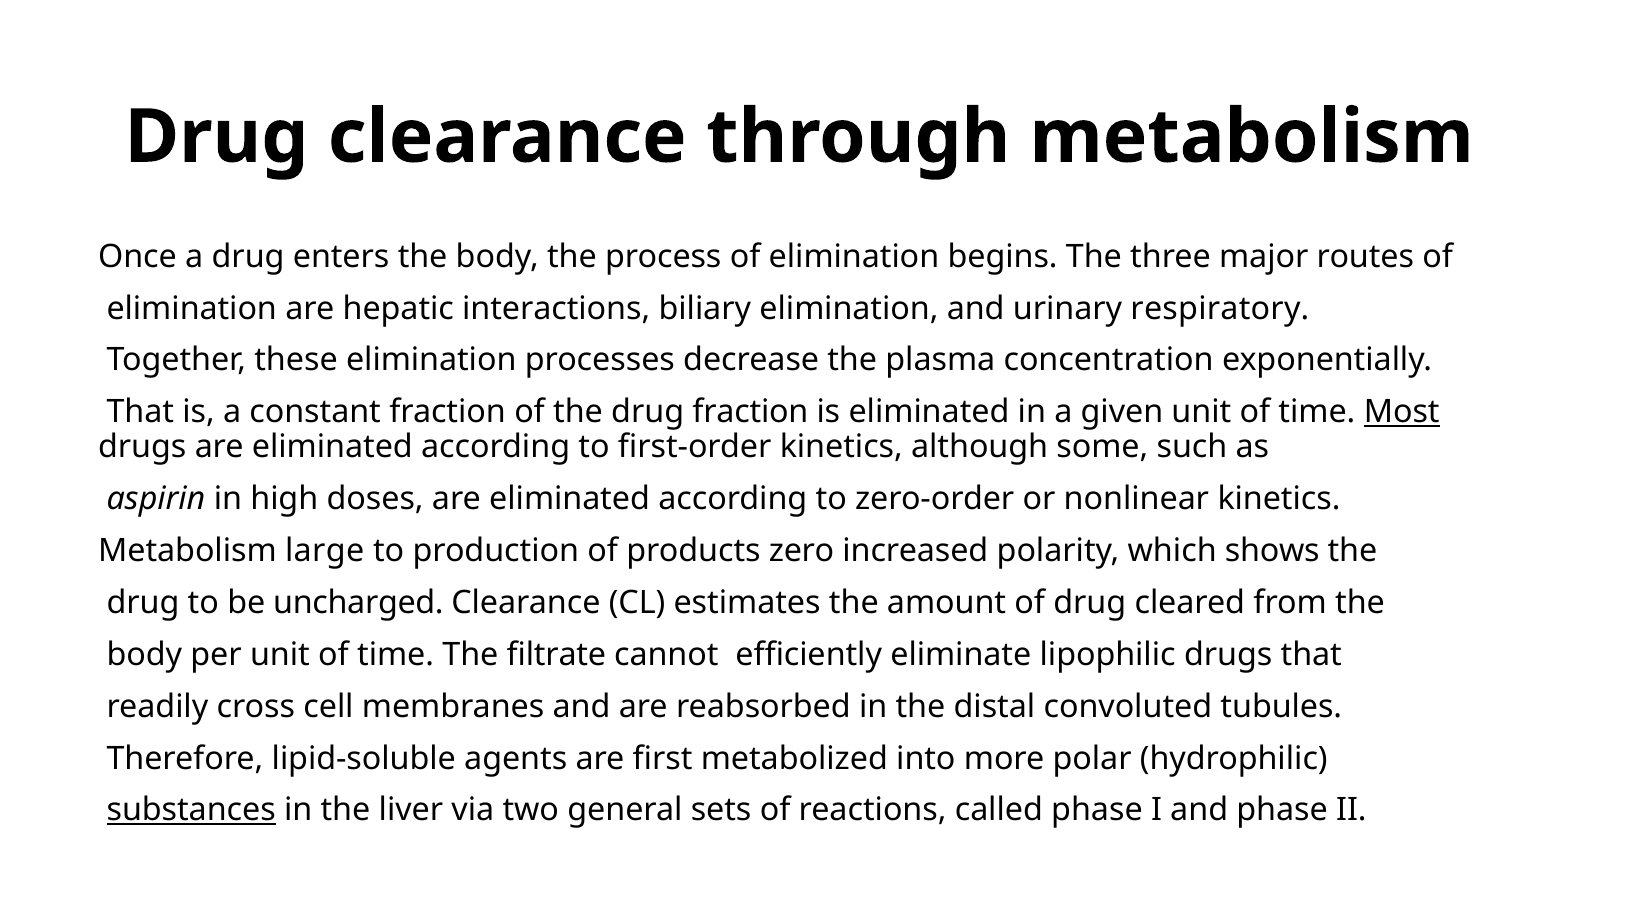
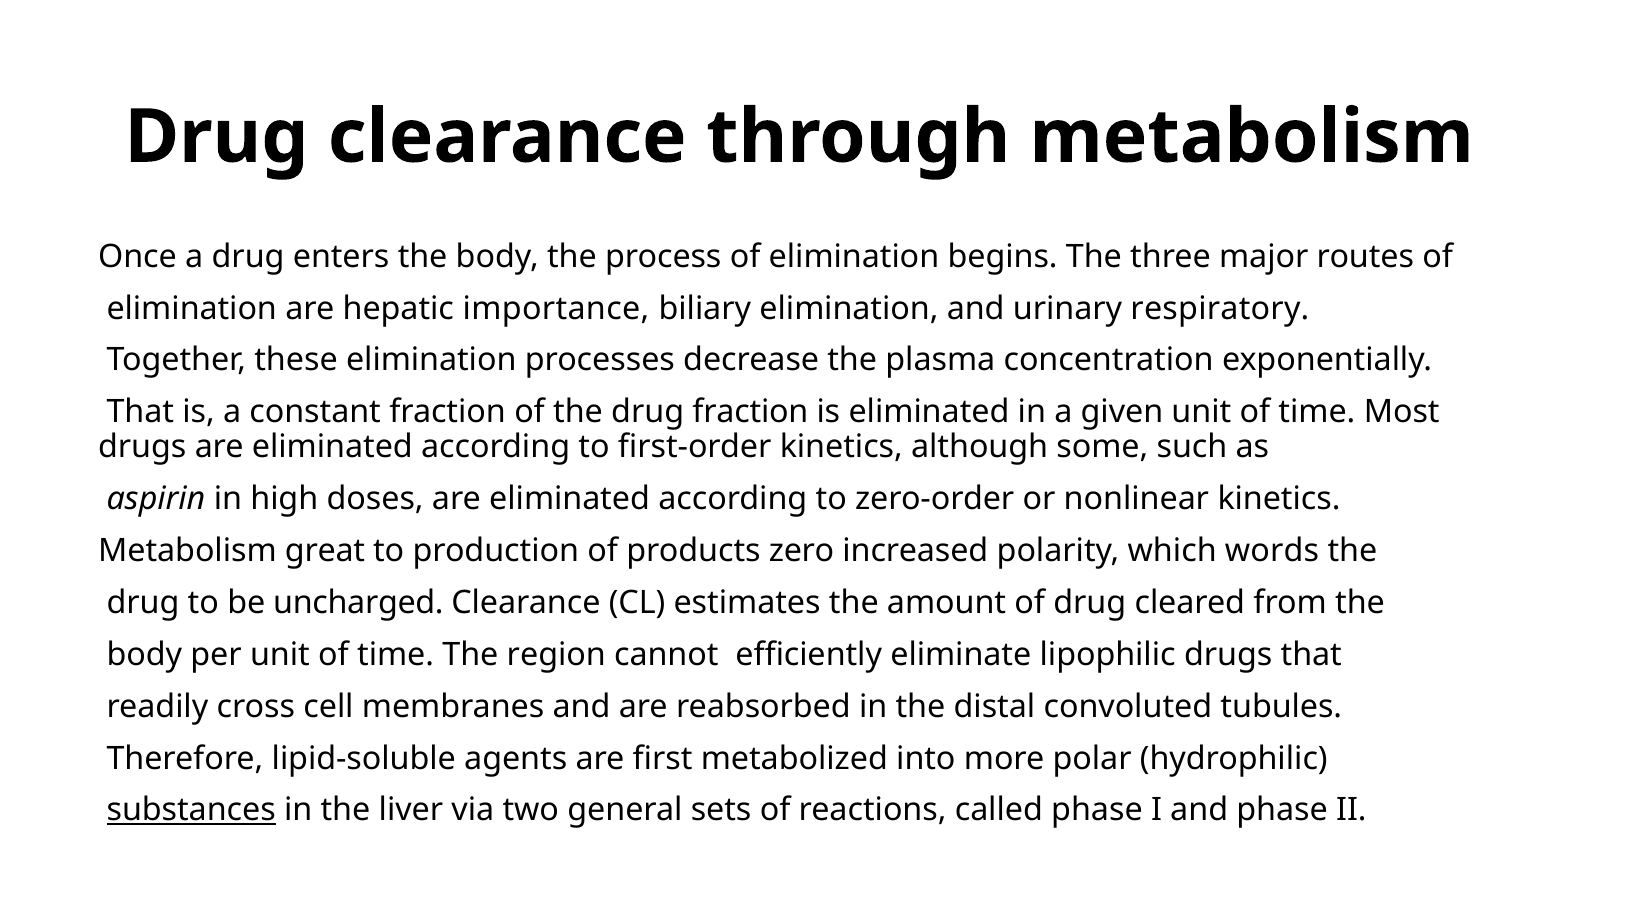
interactions: interactions -> importance
Most underline: present -> none
large: large -> great
shows: shows -> words
filtrate: filtrate -> region
